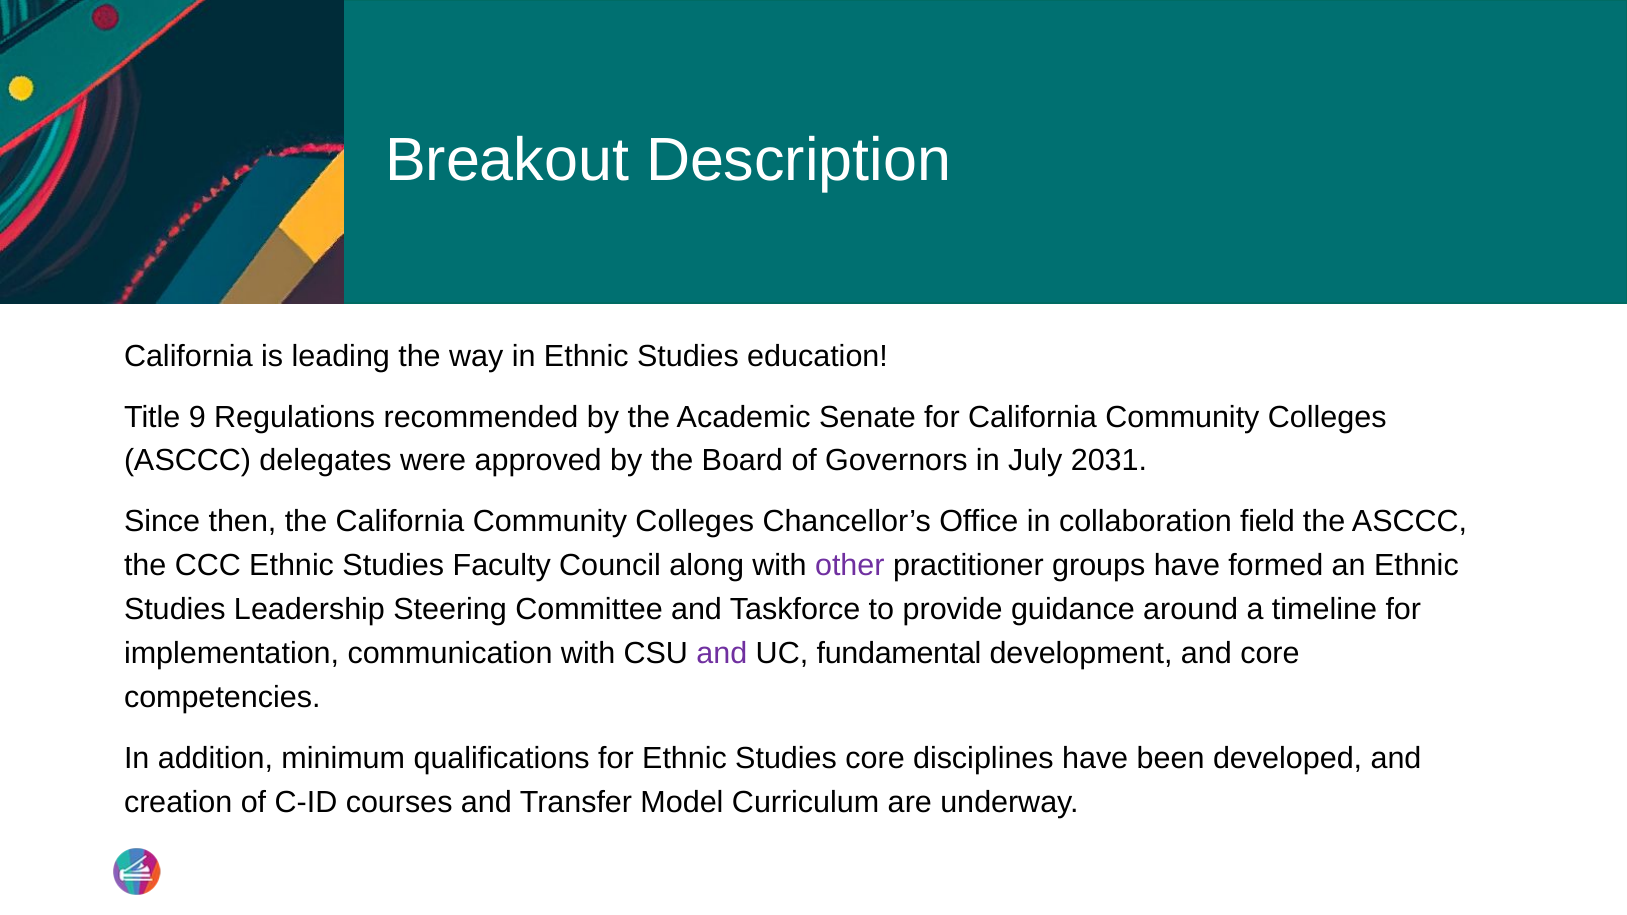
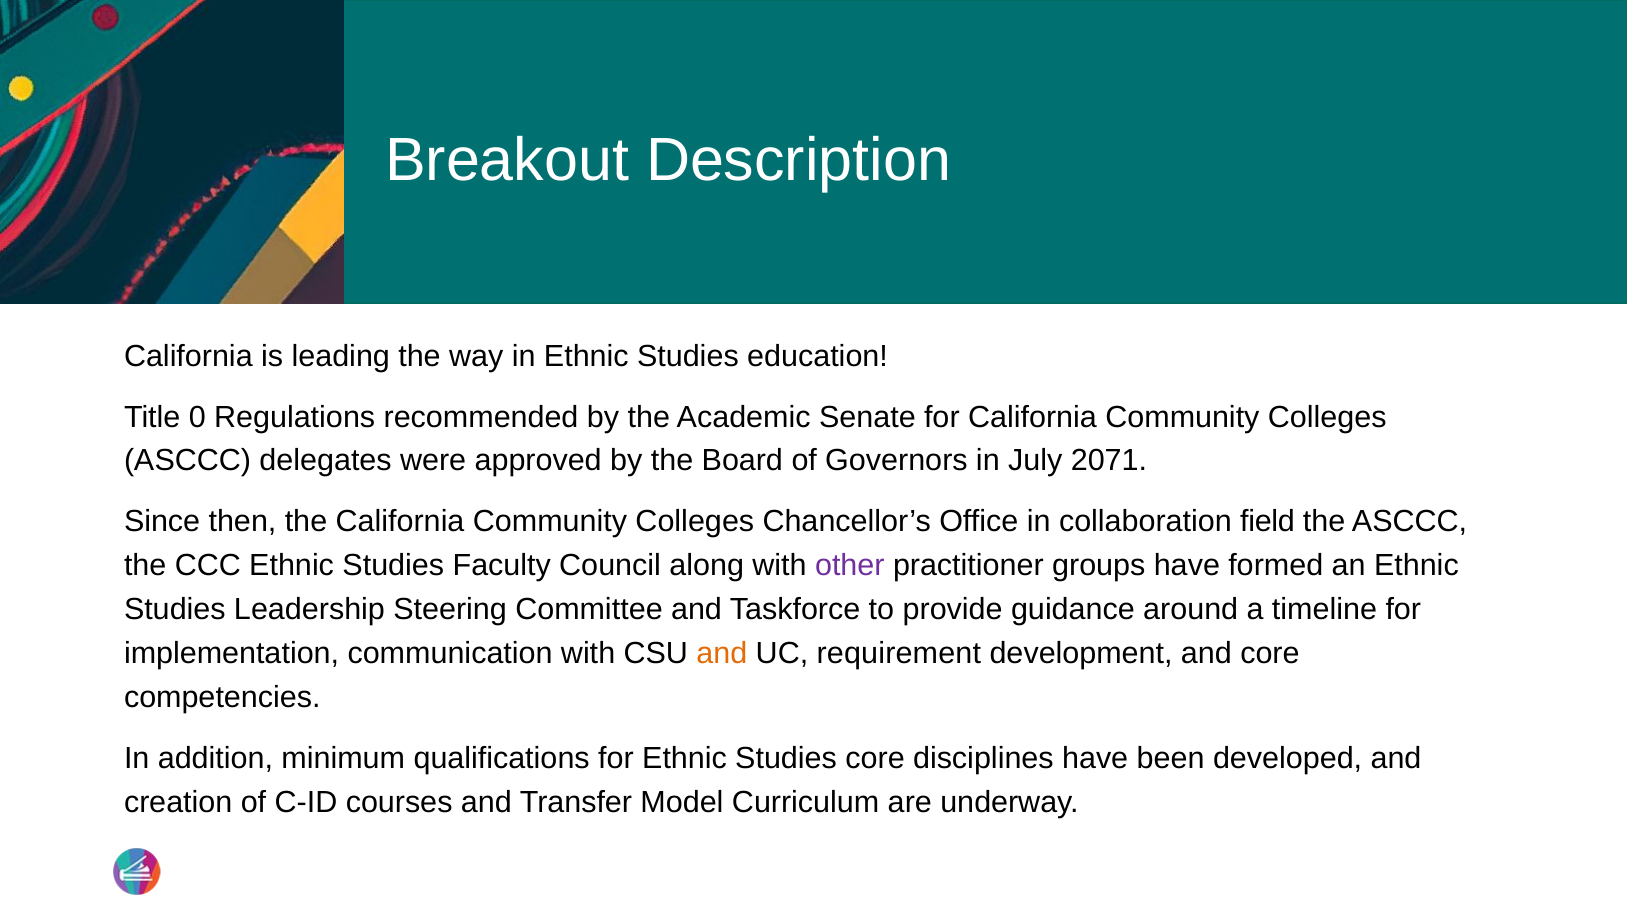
9: 9 -> 0
2031: 2031 -> 2071
and at (722, 654) colour: purple -> orange
fundamental: fundamental -> requirement
